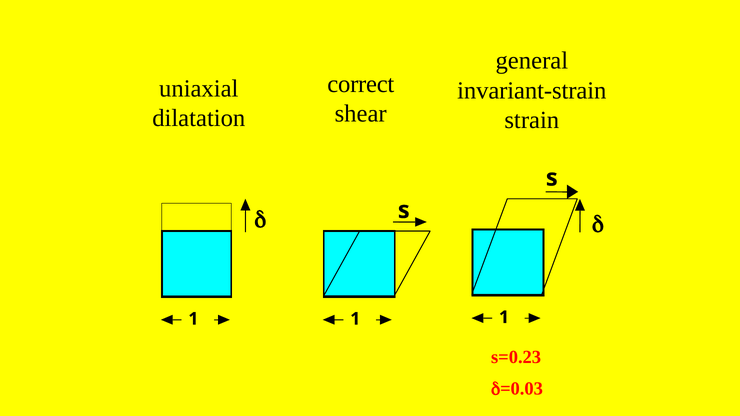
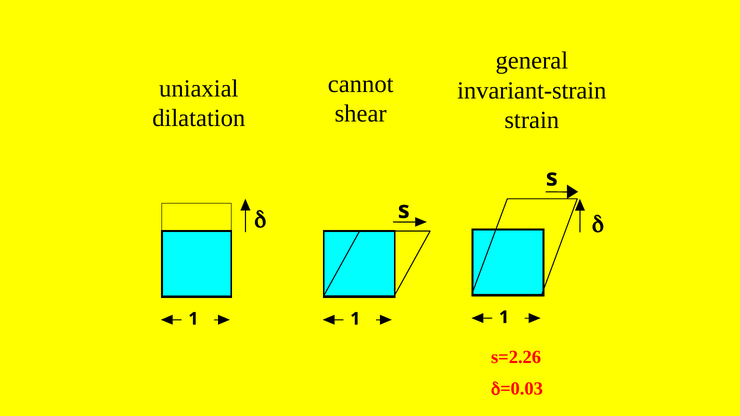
correct: correct -> cannot
s=0.23: s=0.23 -> s=2.26
